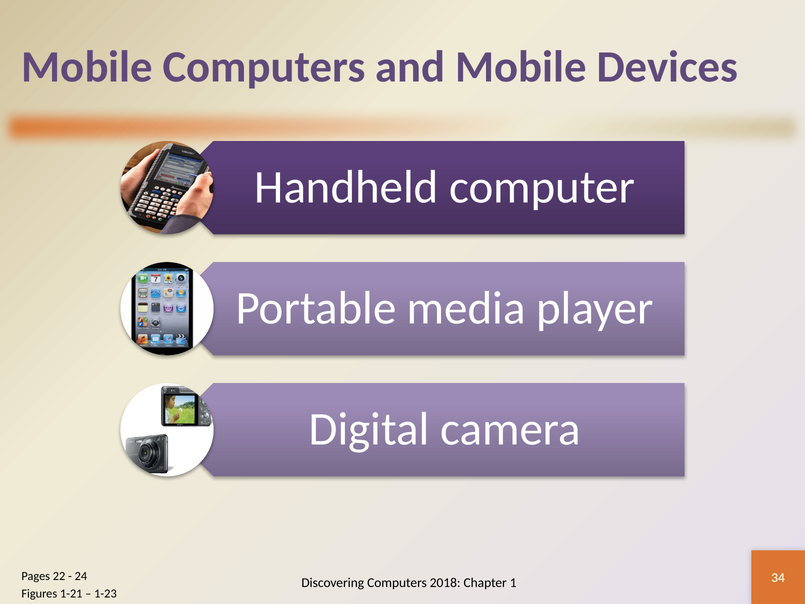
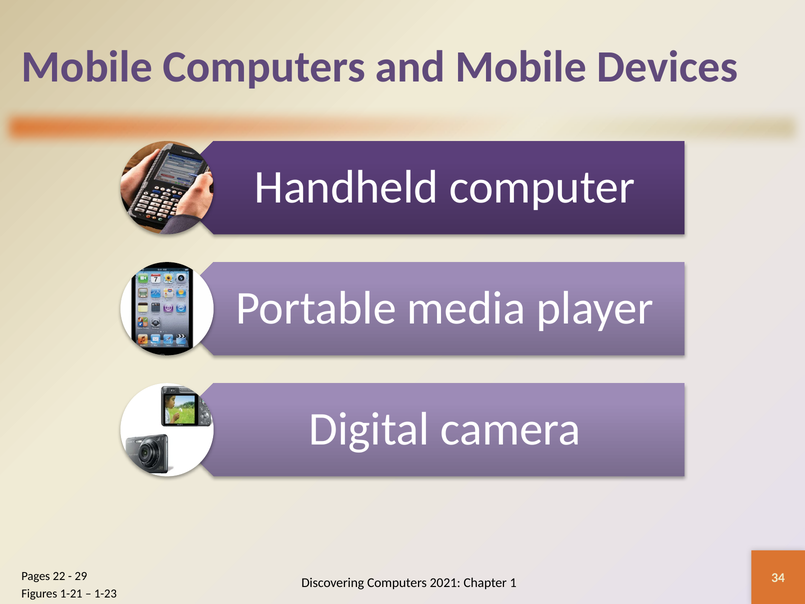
24: 24 -> 29
2018: 2018 -> 2021
